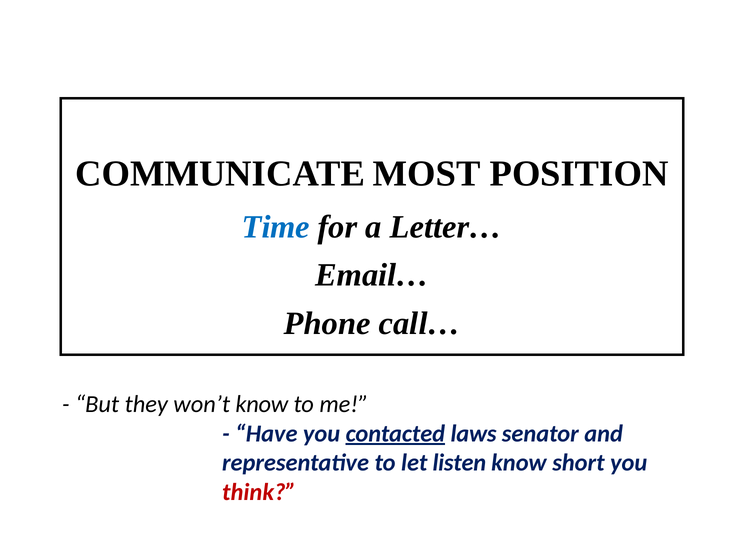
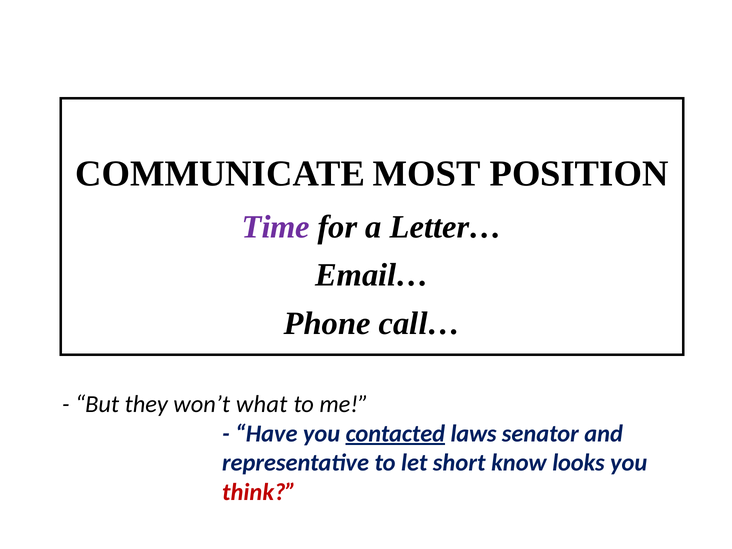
Time colour: blue -> purple
won’t know: know -> what
listen: listen -> short
short: short -> looks
